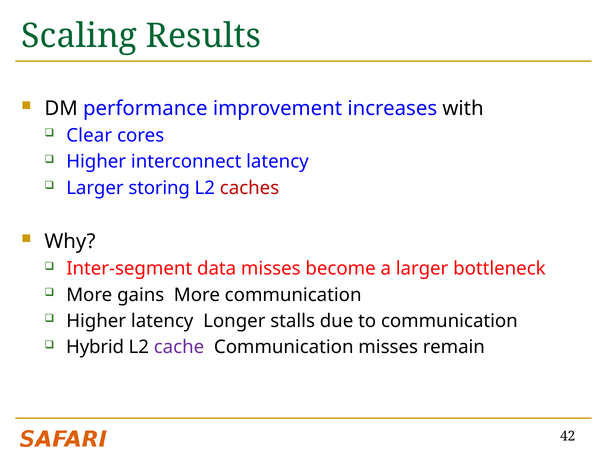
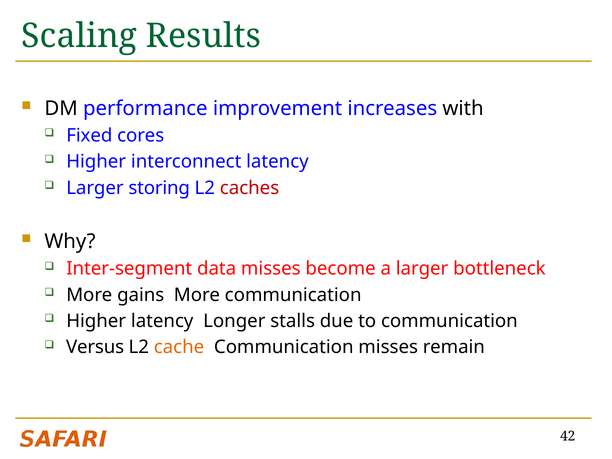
Clear: Clear -> Fixed
Hybrid: Hybrid -> Versus
cache colour: purple -> orange
